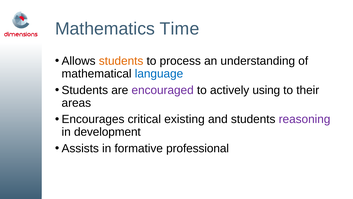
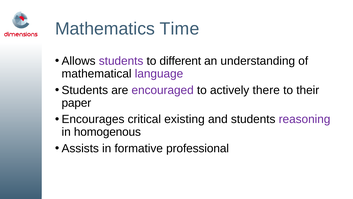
students at (121, 61) colour: orange -> purple
process: process -> different
language colour: blue -> purple
using: using -> there
areas: areas -> paper
development: development -> homogenous
